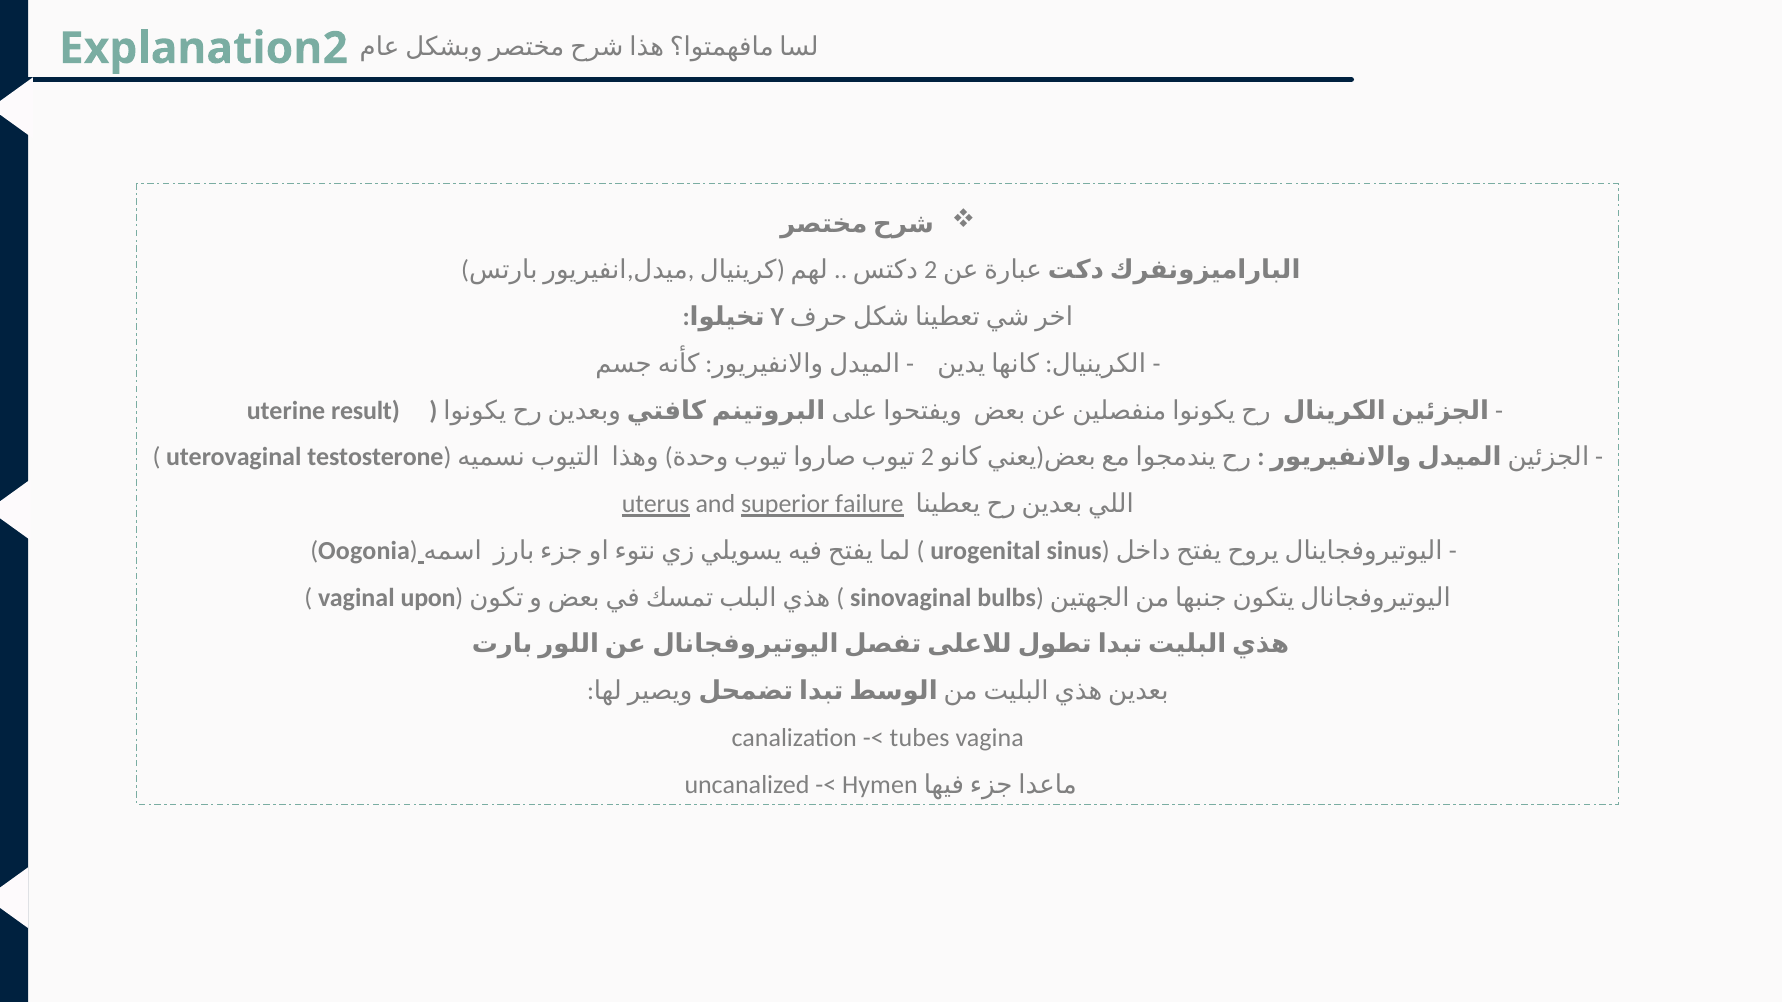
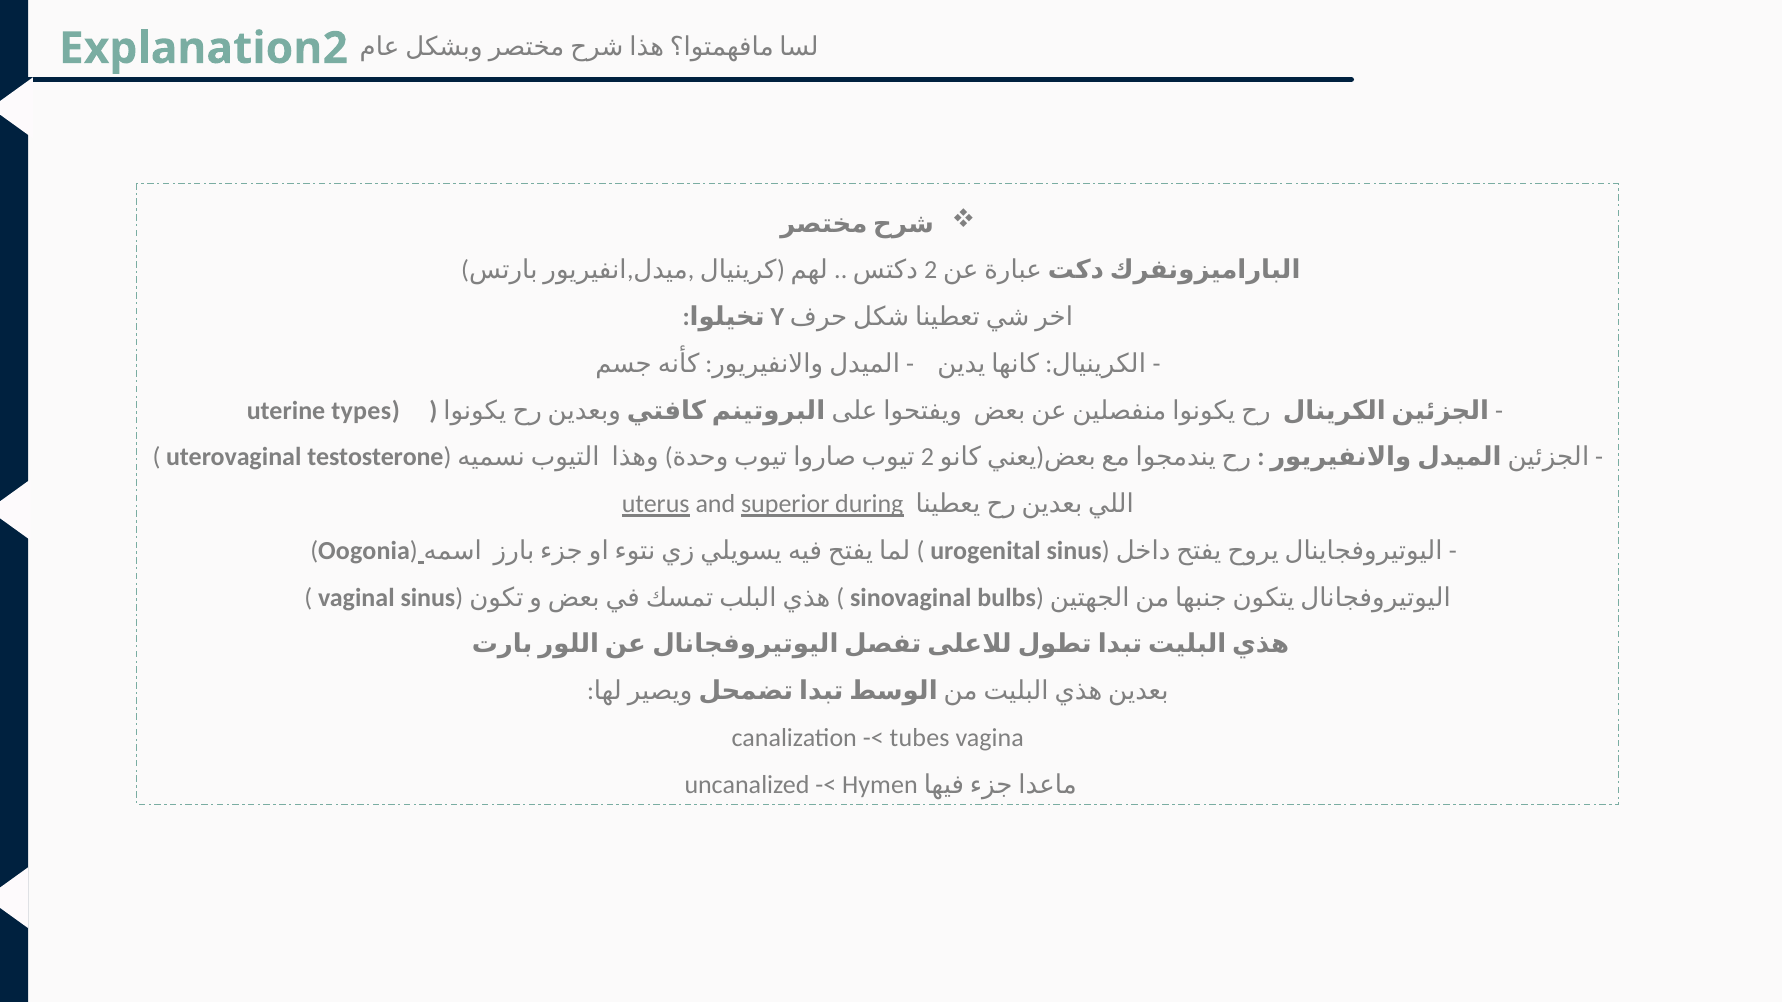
result: result -> types
failure: failure -> during
vaginal upon: upon -> sinus
